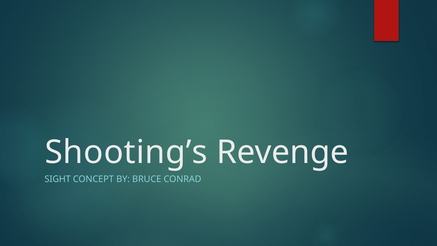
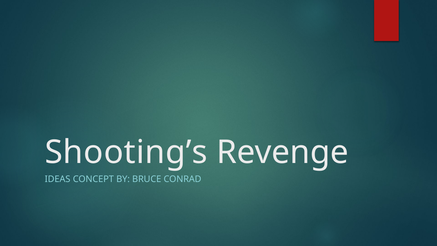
SIGHT: SIGHT -> IDEAS
